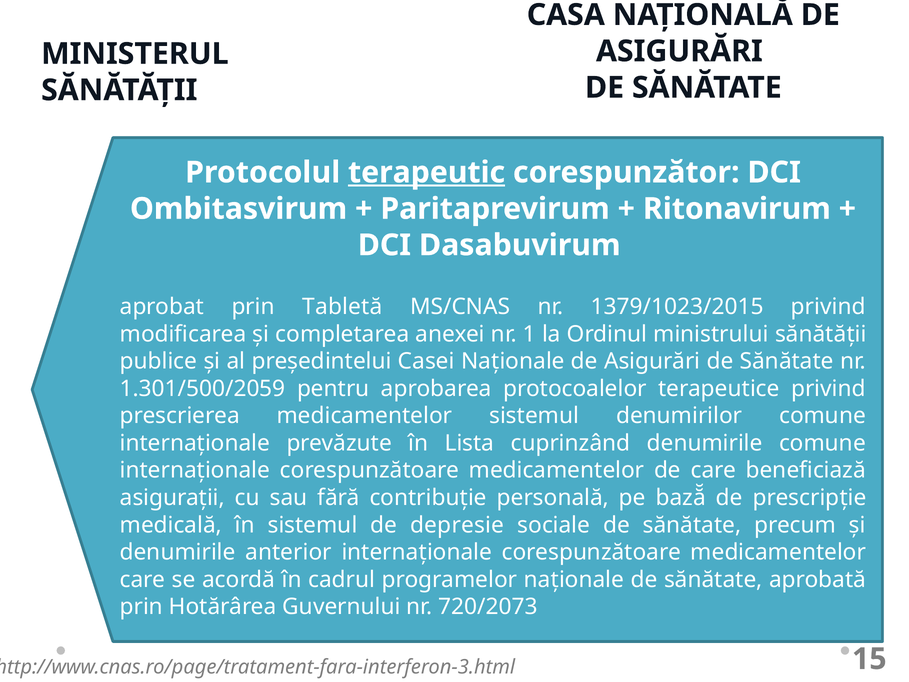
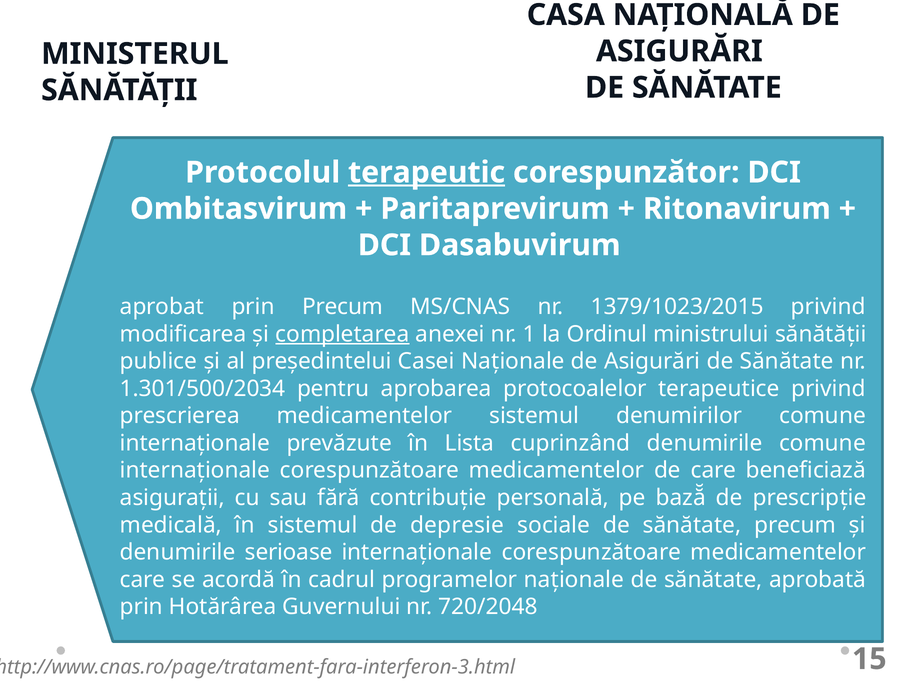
prin Tabletă: Tabletă -> Precum
completarea underline: none -> present
1.301/500/2059: 1.301/500/2059 -> 1.301/500/2034
anterior: anterior -> serioase
720/2073: 720/2073 -> 720/2048
